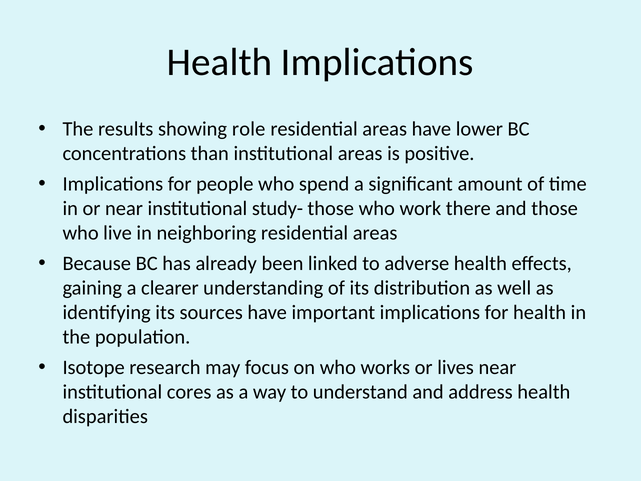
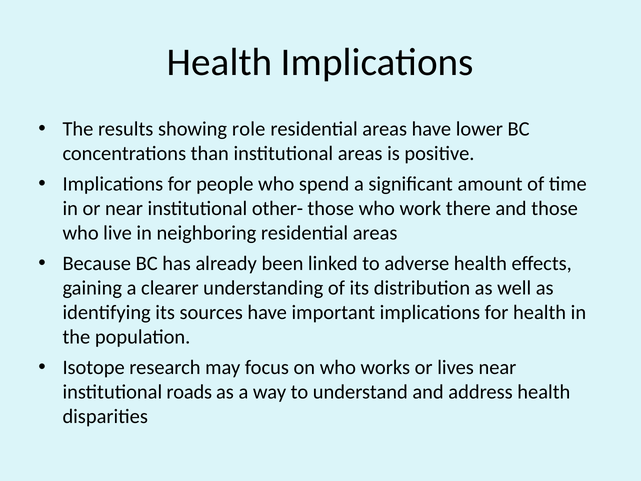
study-: study- -> other-
cores: cores -> roads
